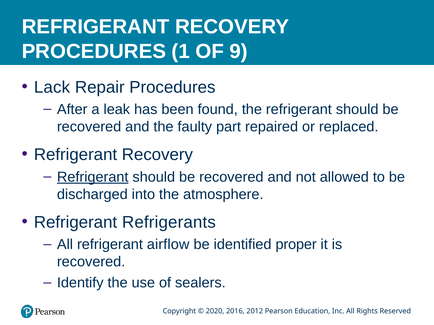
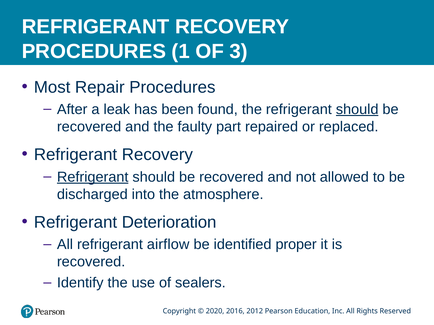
9: 9 -> 3
Lack: Lack -> Most
should at (357, 110) underline: none -> present
Refrigerants: Refrigerants -> Deterioration
